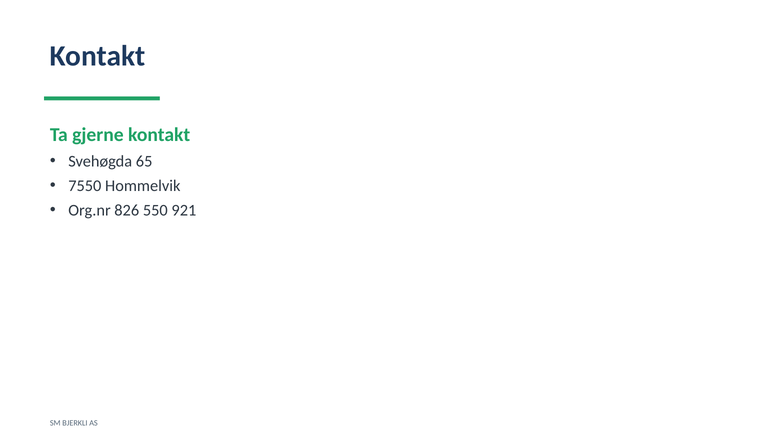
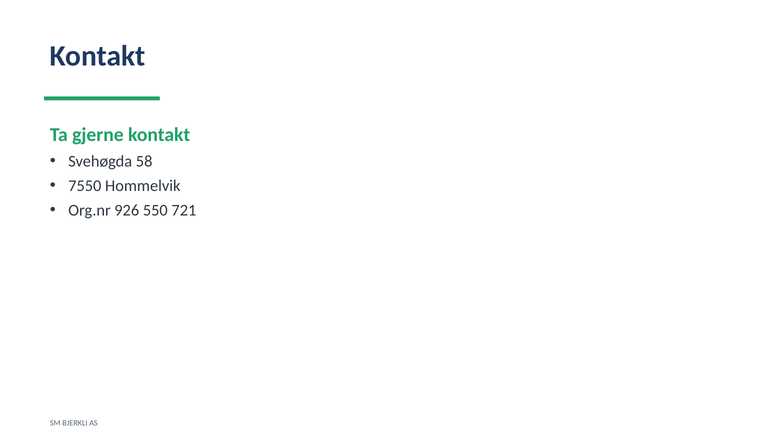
65: 65 -> 58
826: 826 -> 926
921: 921 -> 721
